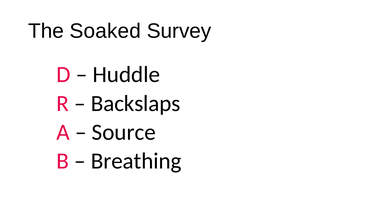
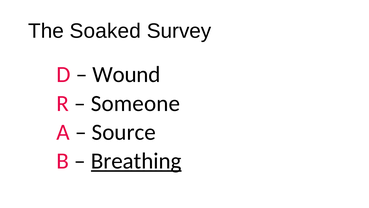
Huddle: Huddle -> Wound
Backslaps: Backslaps -> Someone
Breathing underline: none -> present
